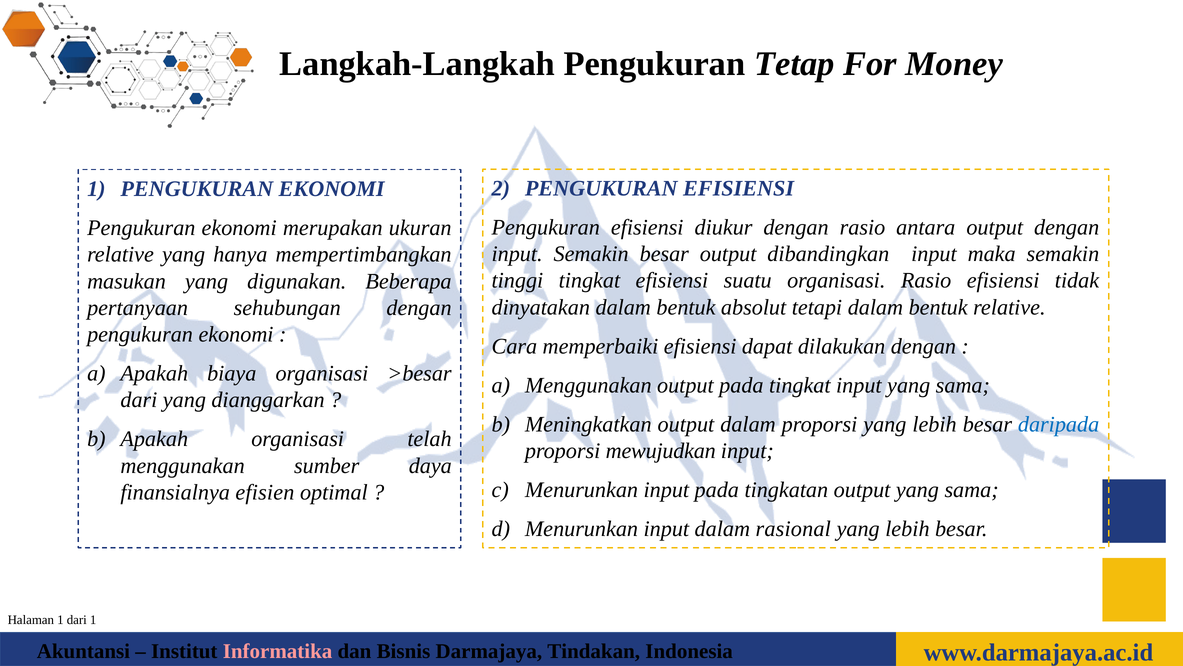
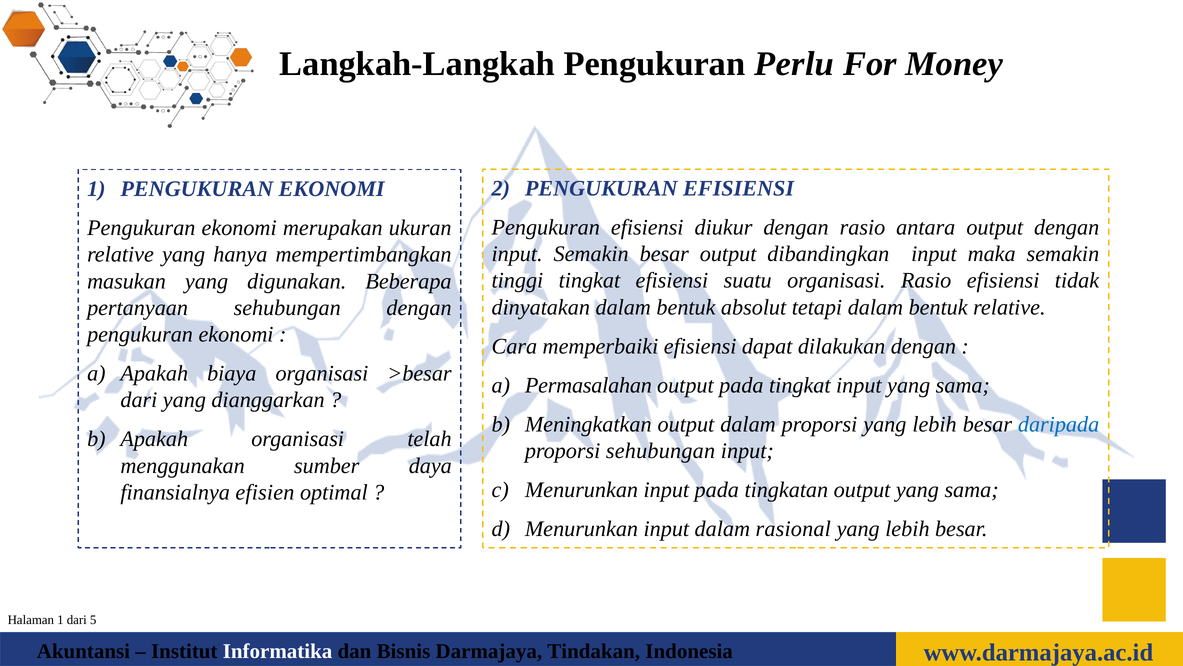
Tetap: Tetap -> Perlu
Menggunakan at (588, 385): Menggunakan -> Permasalahan
proporsi mewujudkan: mewujudkan -> sehubungan
dari 1: 1 -> 5
Informatika colour: pink -> white
